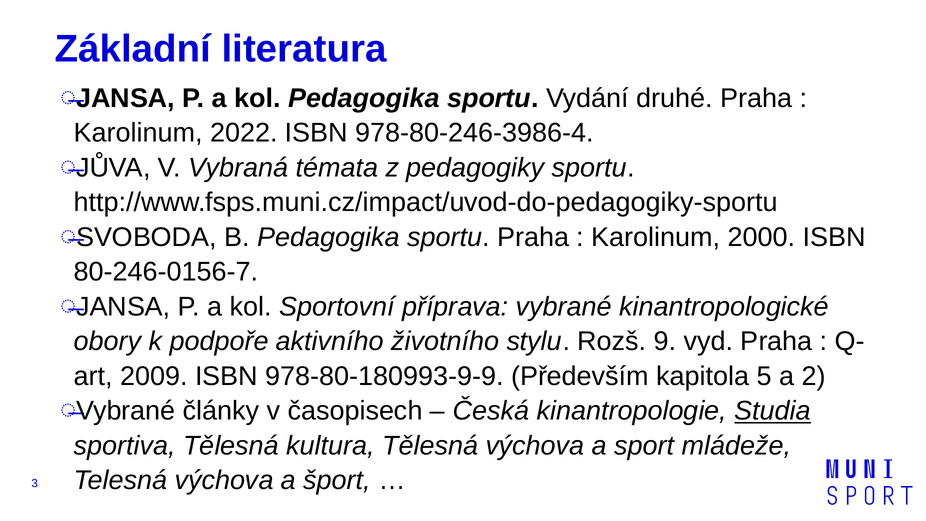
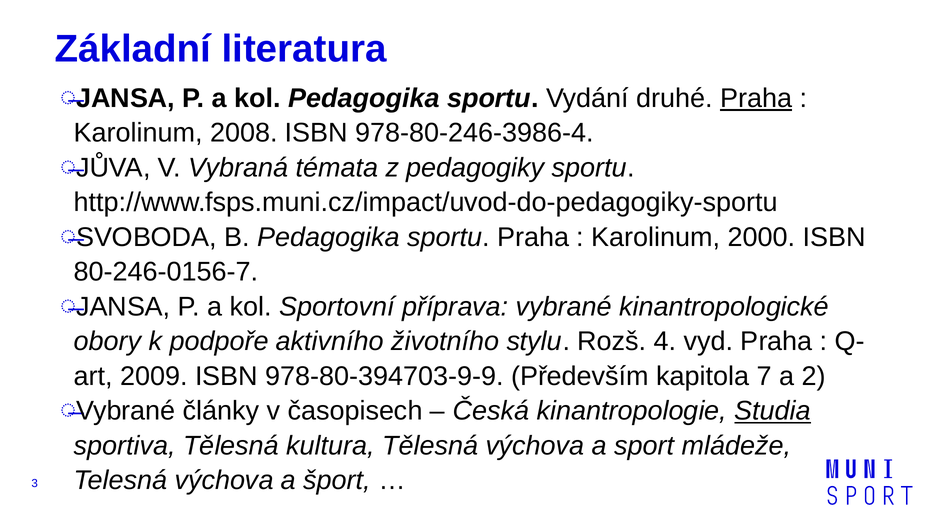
Praha at (756, 98) underline: none -> present
2022: 2022 -> 2008
9: 9 -> 4
978-80-180993-9-9: 978-80-180993-9-9 -> 978-80-394703-9-9
5: 5 -> 7
